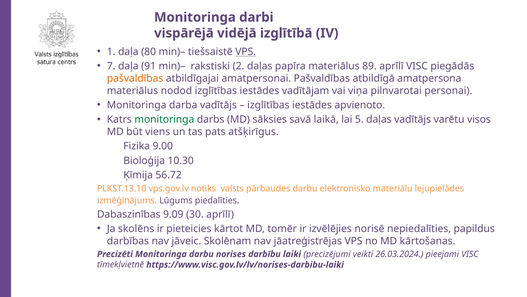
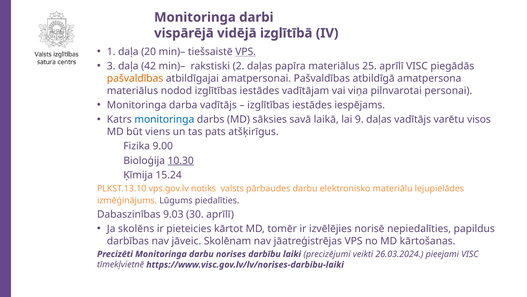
80: 80 -> 20
7: 7 -> 3
91: 91 -> 42
89: 89 -> 25
apvienoto: apvienoto -> iespējams
monitoringa at (164, 119) colour: green -> blue
5: 5 -> 9
10.30 underline: none -> present
56.72: 56.72 -> 15.24
9.09: 9.09 -> 9.03
